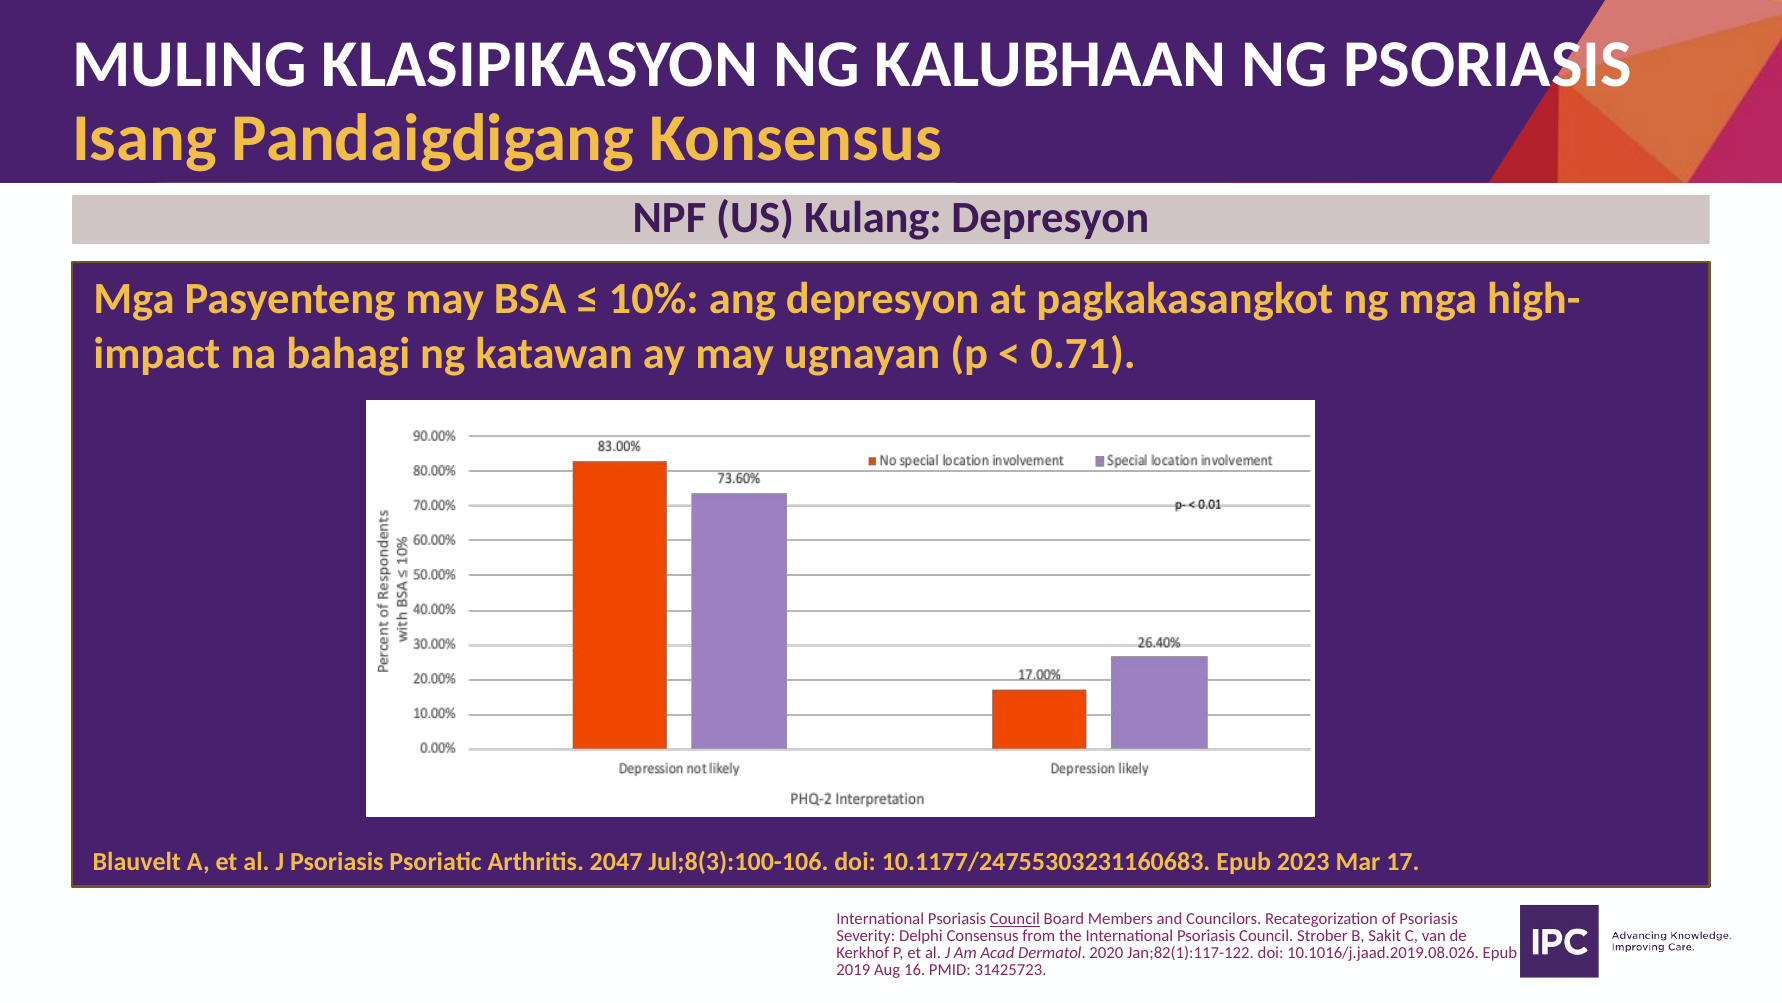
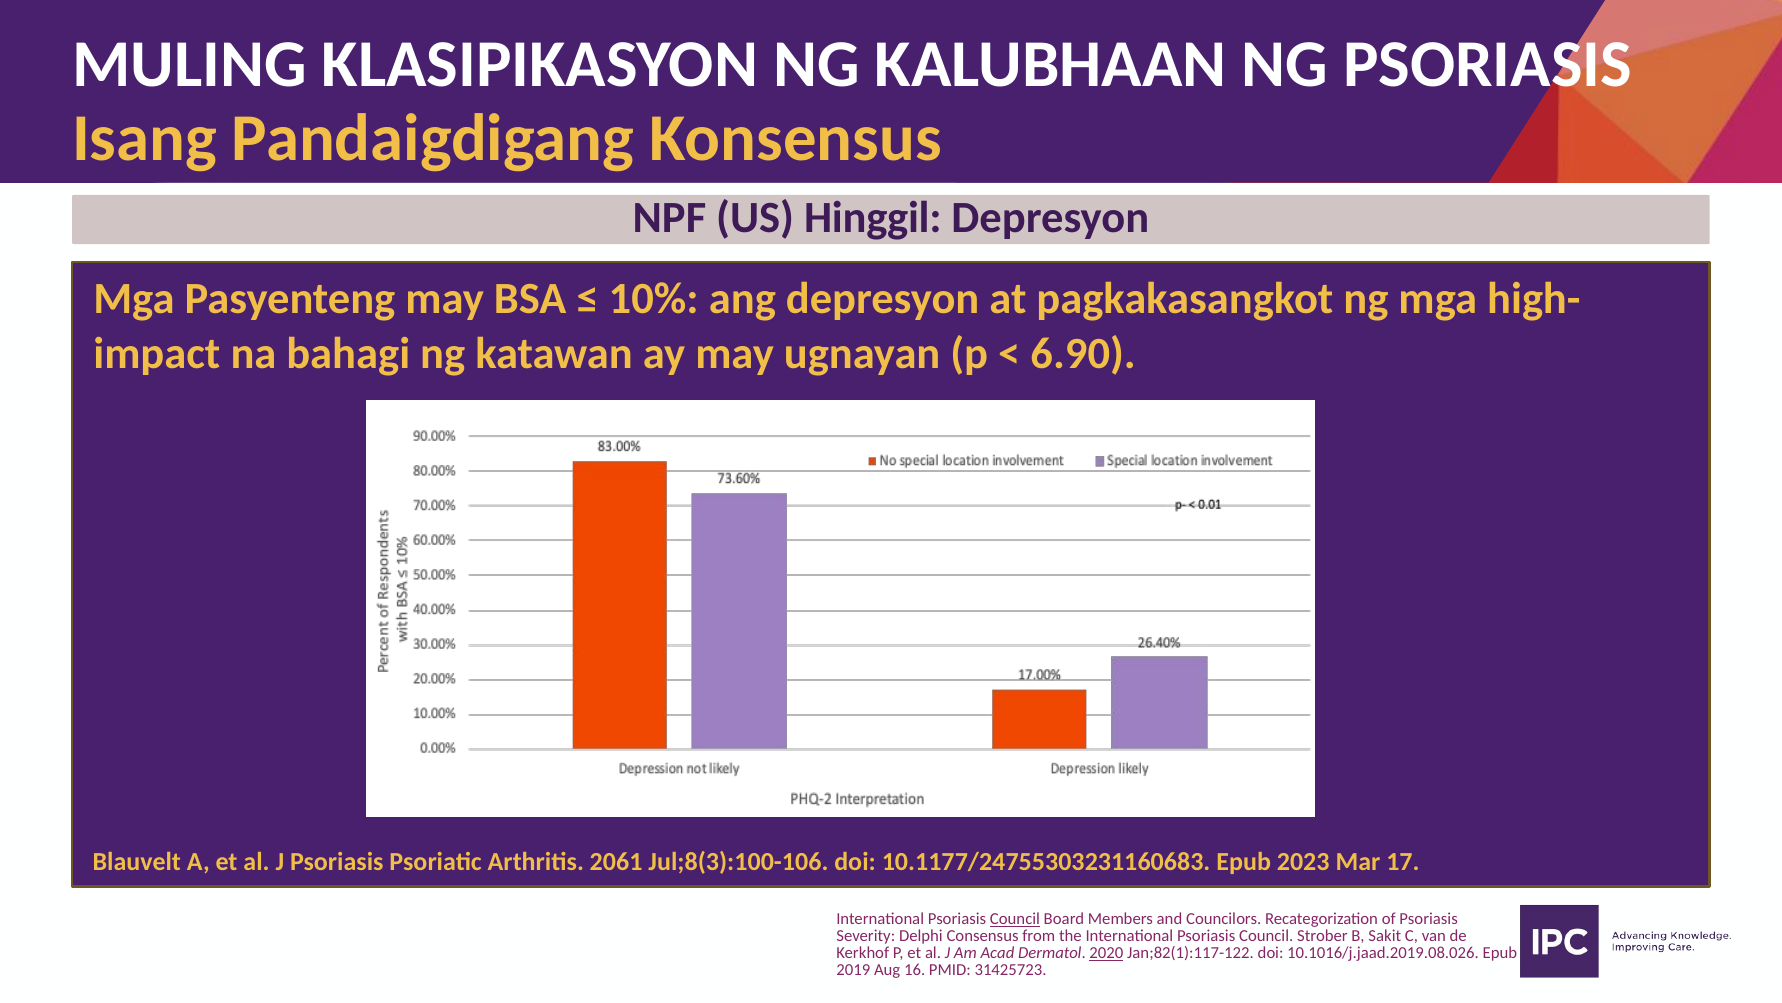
Kulang: Kulang -> Hinggil
0.71: 0.71 -> 6.90
2047: 2047 -> 2061
2020 underline: none -> present
